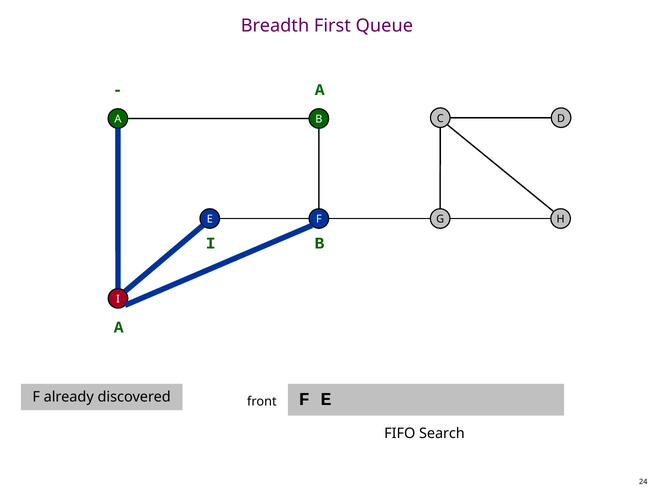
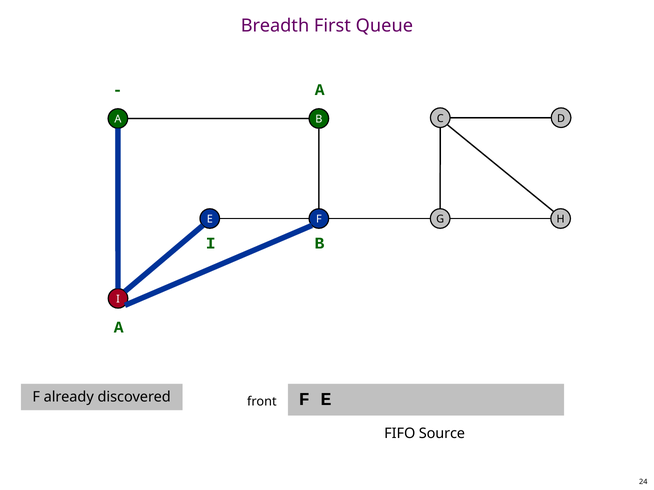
Search: Search -> Source
